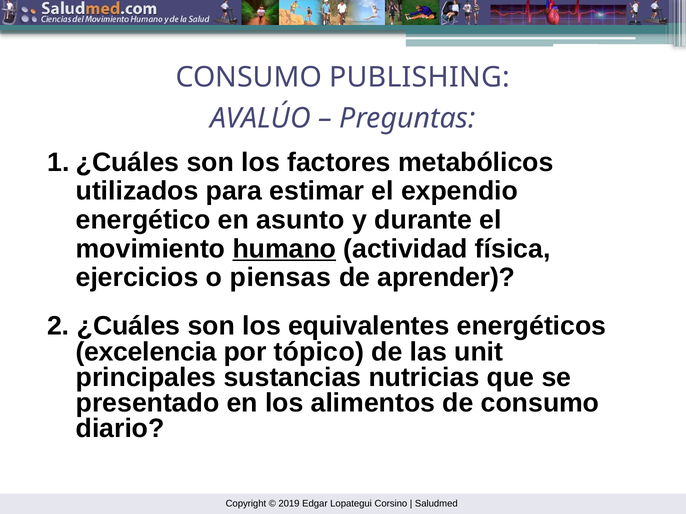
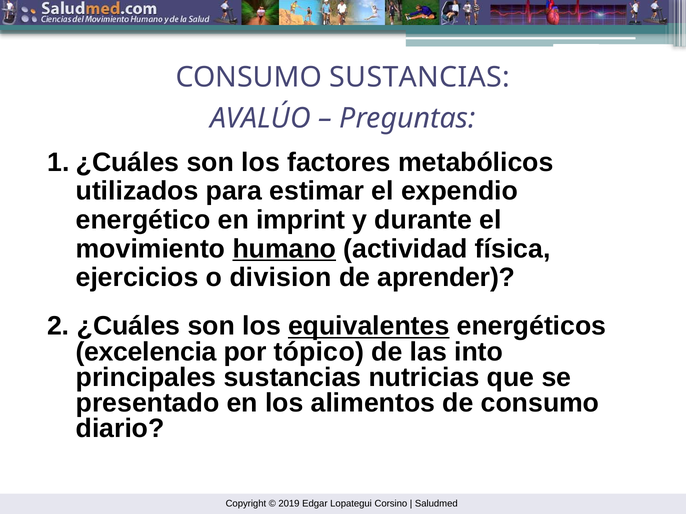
CONSUMO PUBLISHING: PUBLISHING -> SUSTANCIAS
asunto: asunto -> imprint
piensas: piensas -> division
equivalentes underline: none -> present
unit: unit -> into
